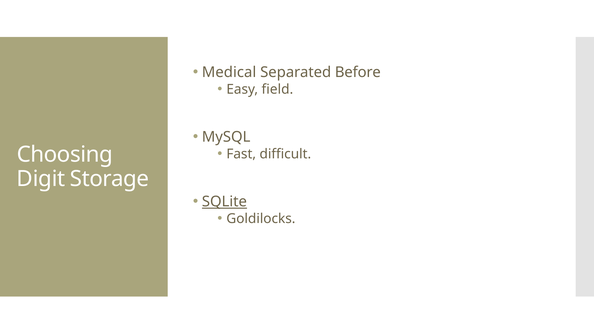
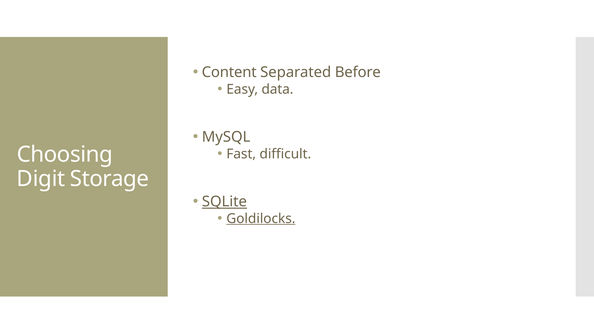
Medical: Medical -> Content
field: field -> data
Goldilocks underline: none -> present
